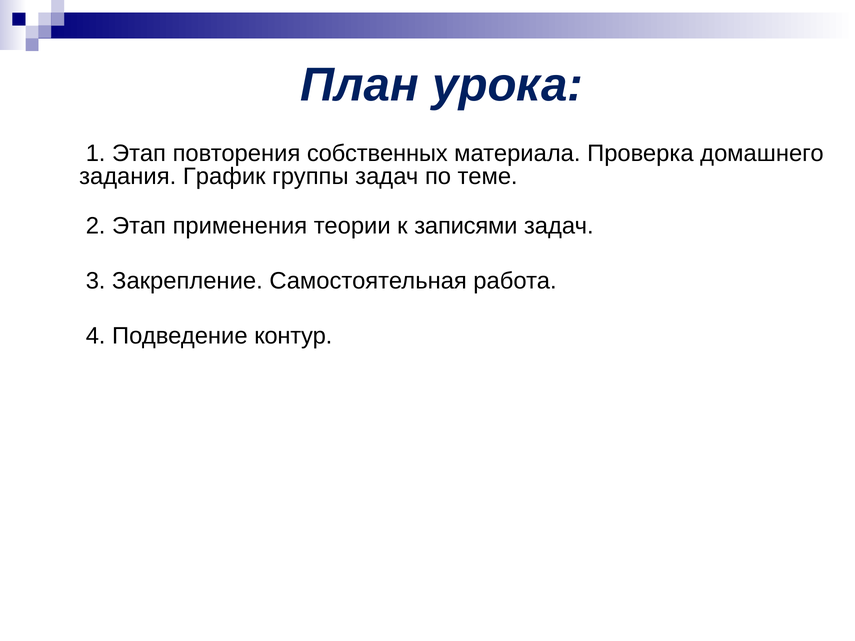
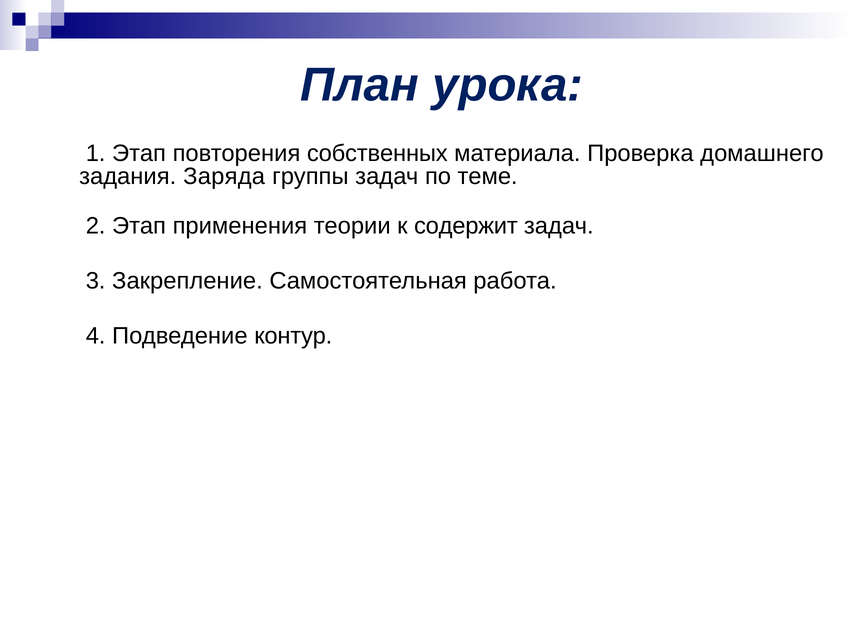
График: График -> Заряда
записями: записями -> содержит
